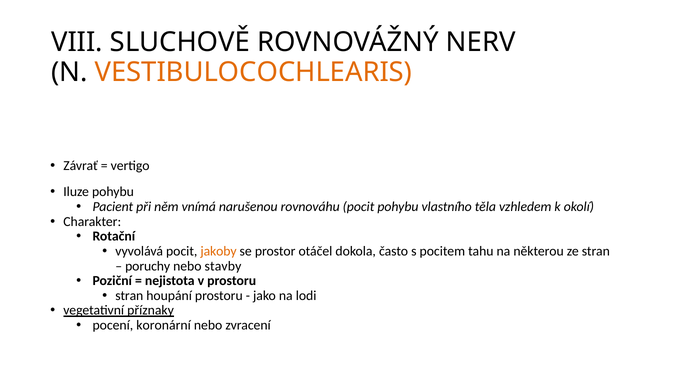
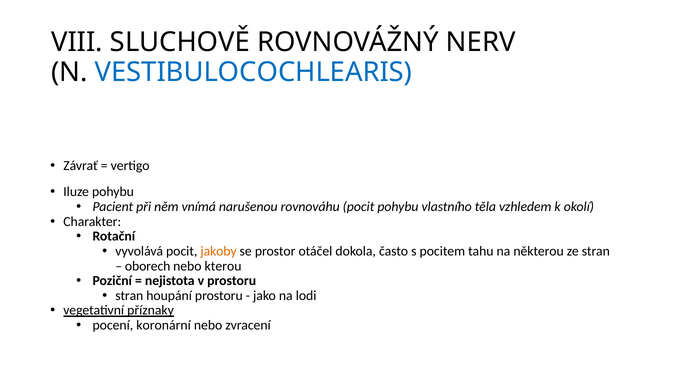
VESTIBULOCOCHLEARIS colour: orange -> blue
poruchy: poruchy -> oborech
stavby: stavby -> kterou
